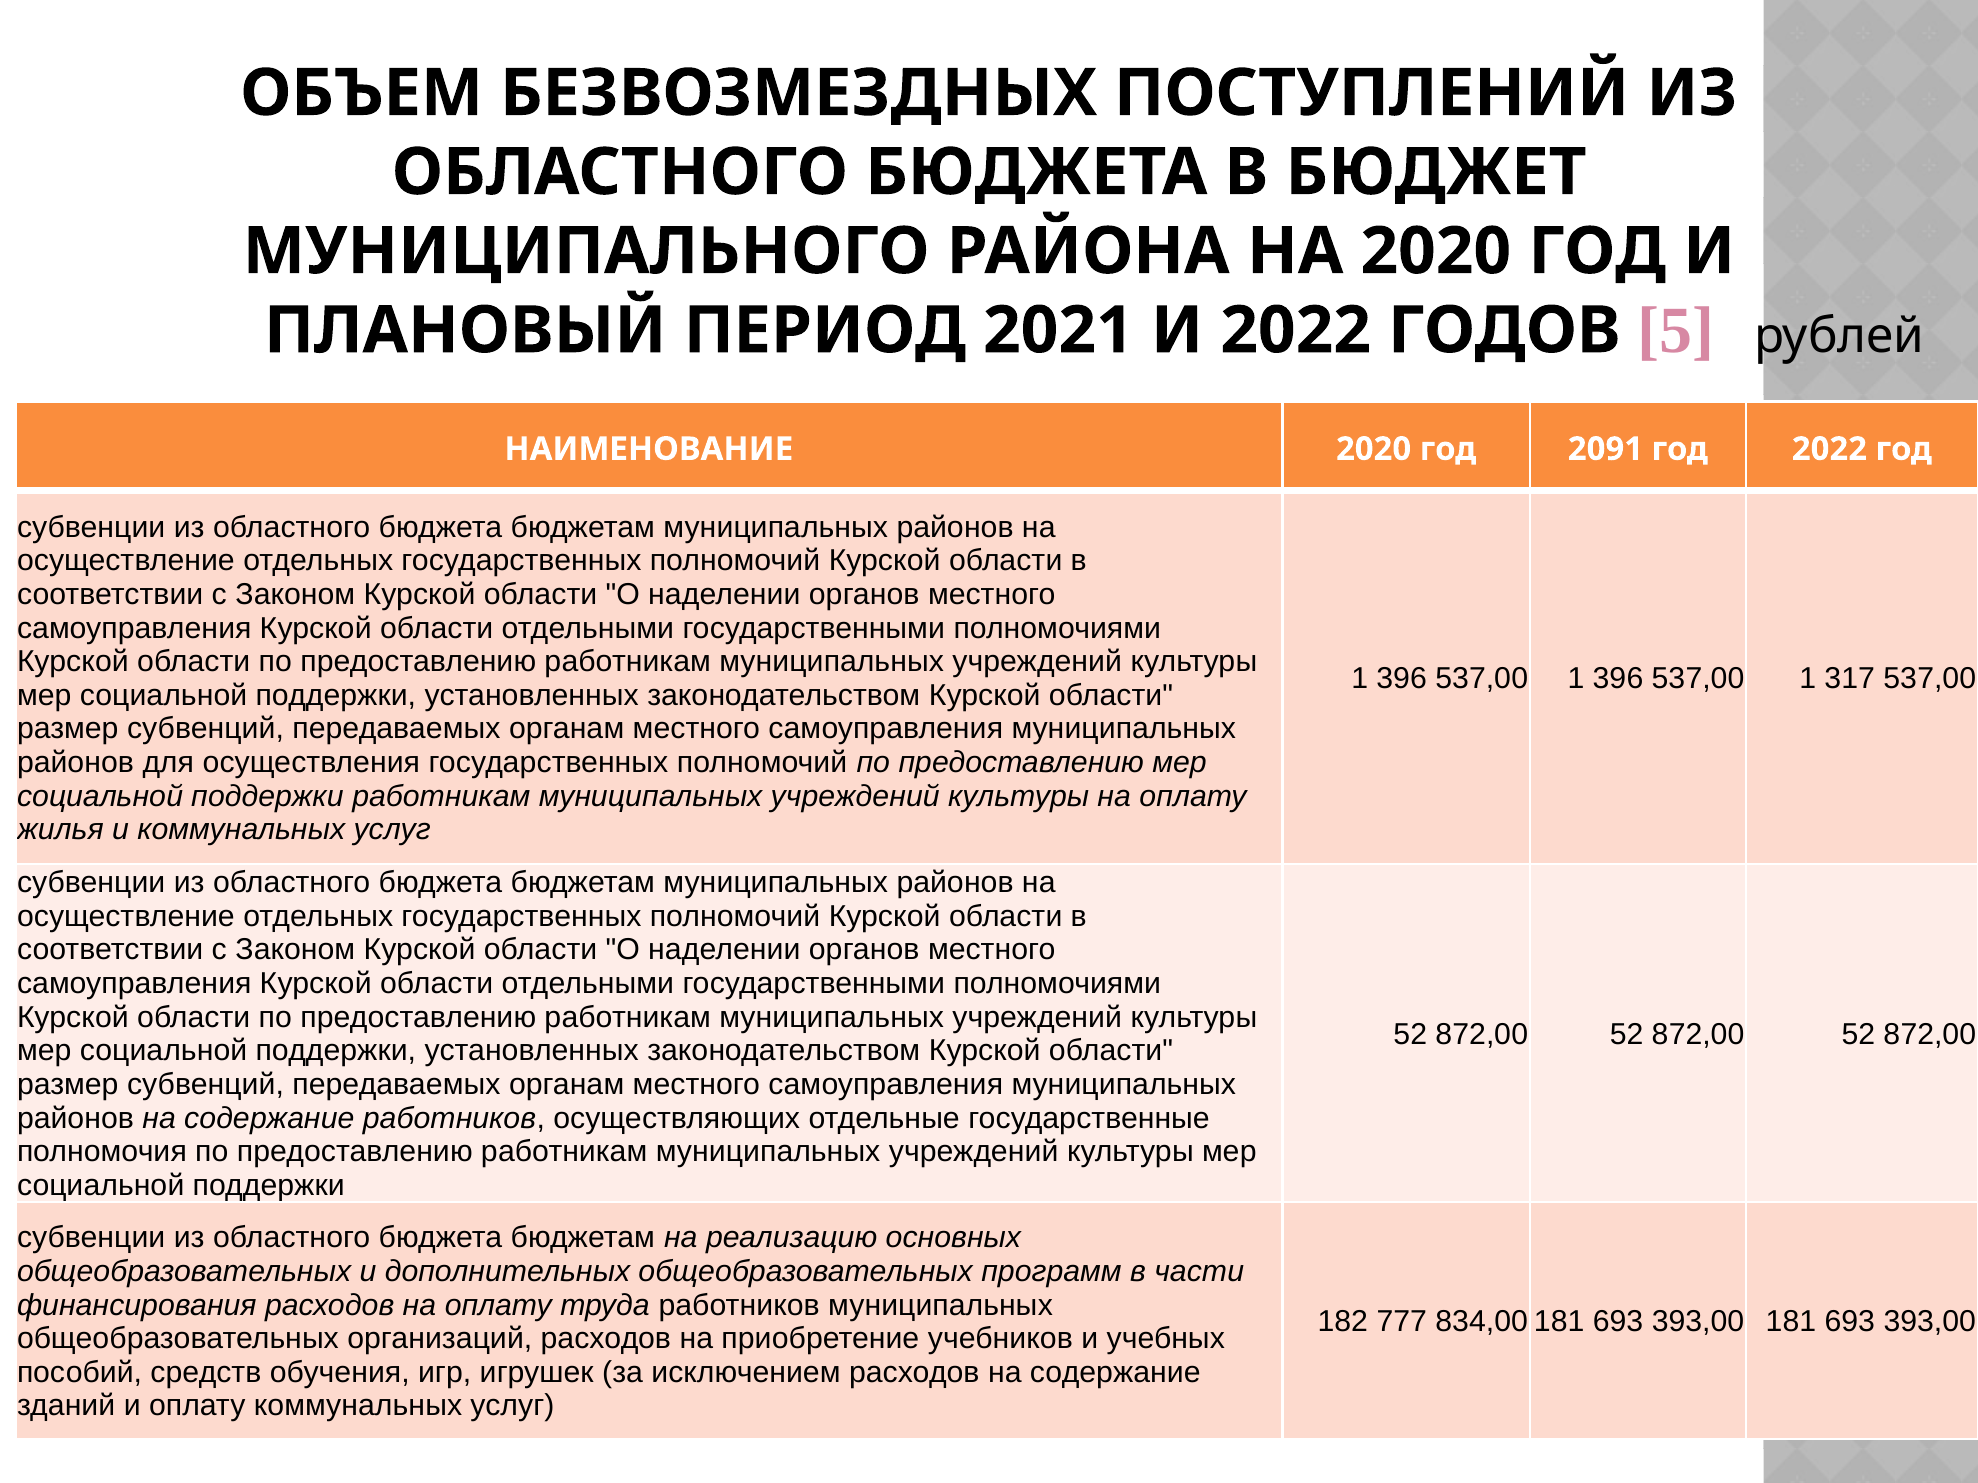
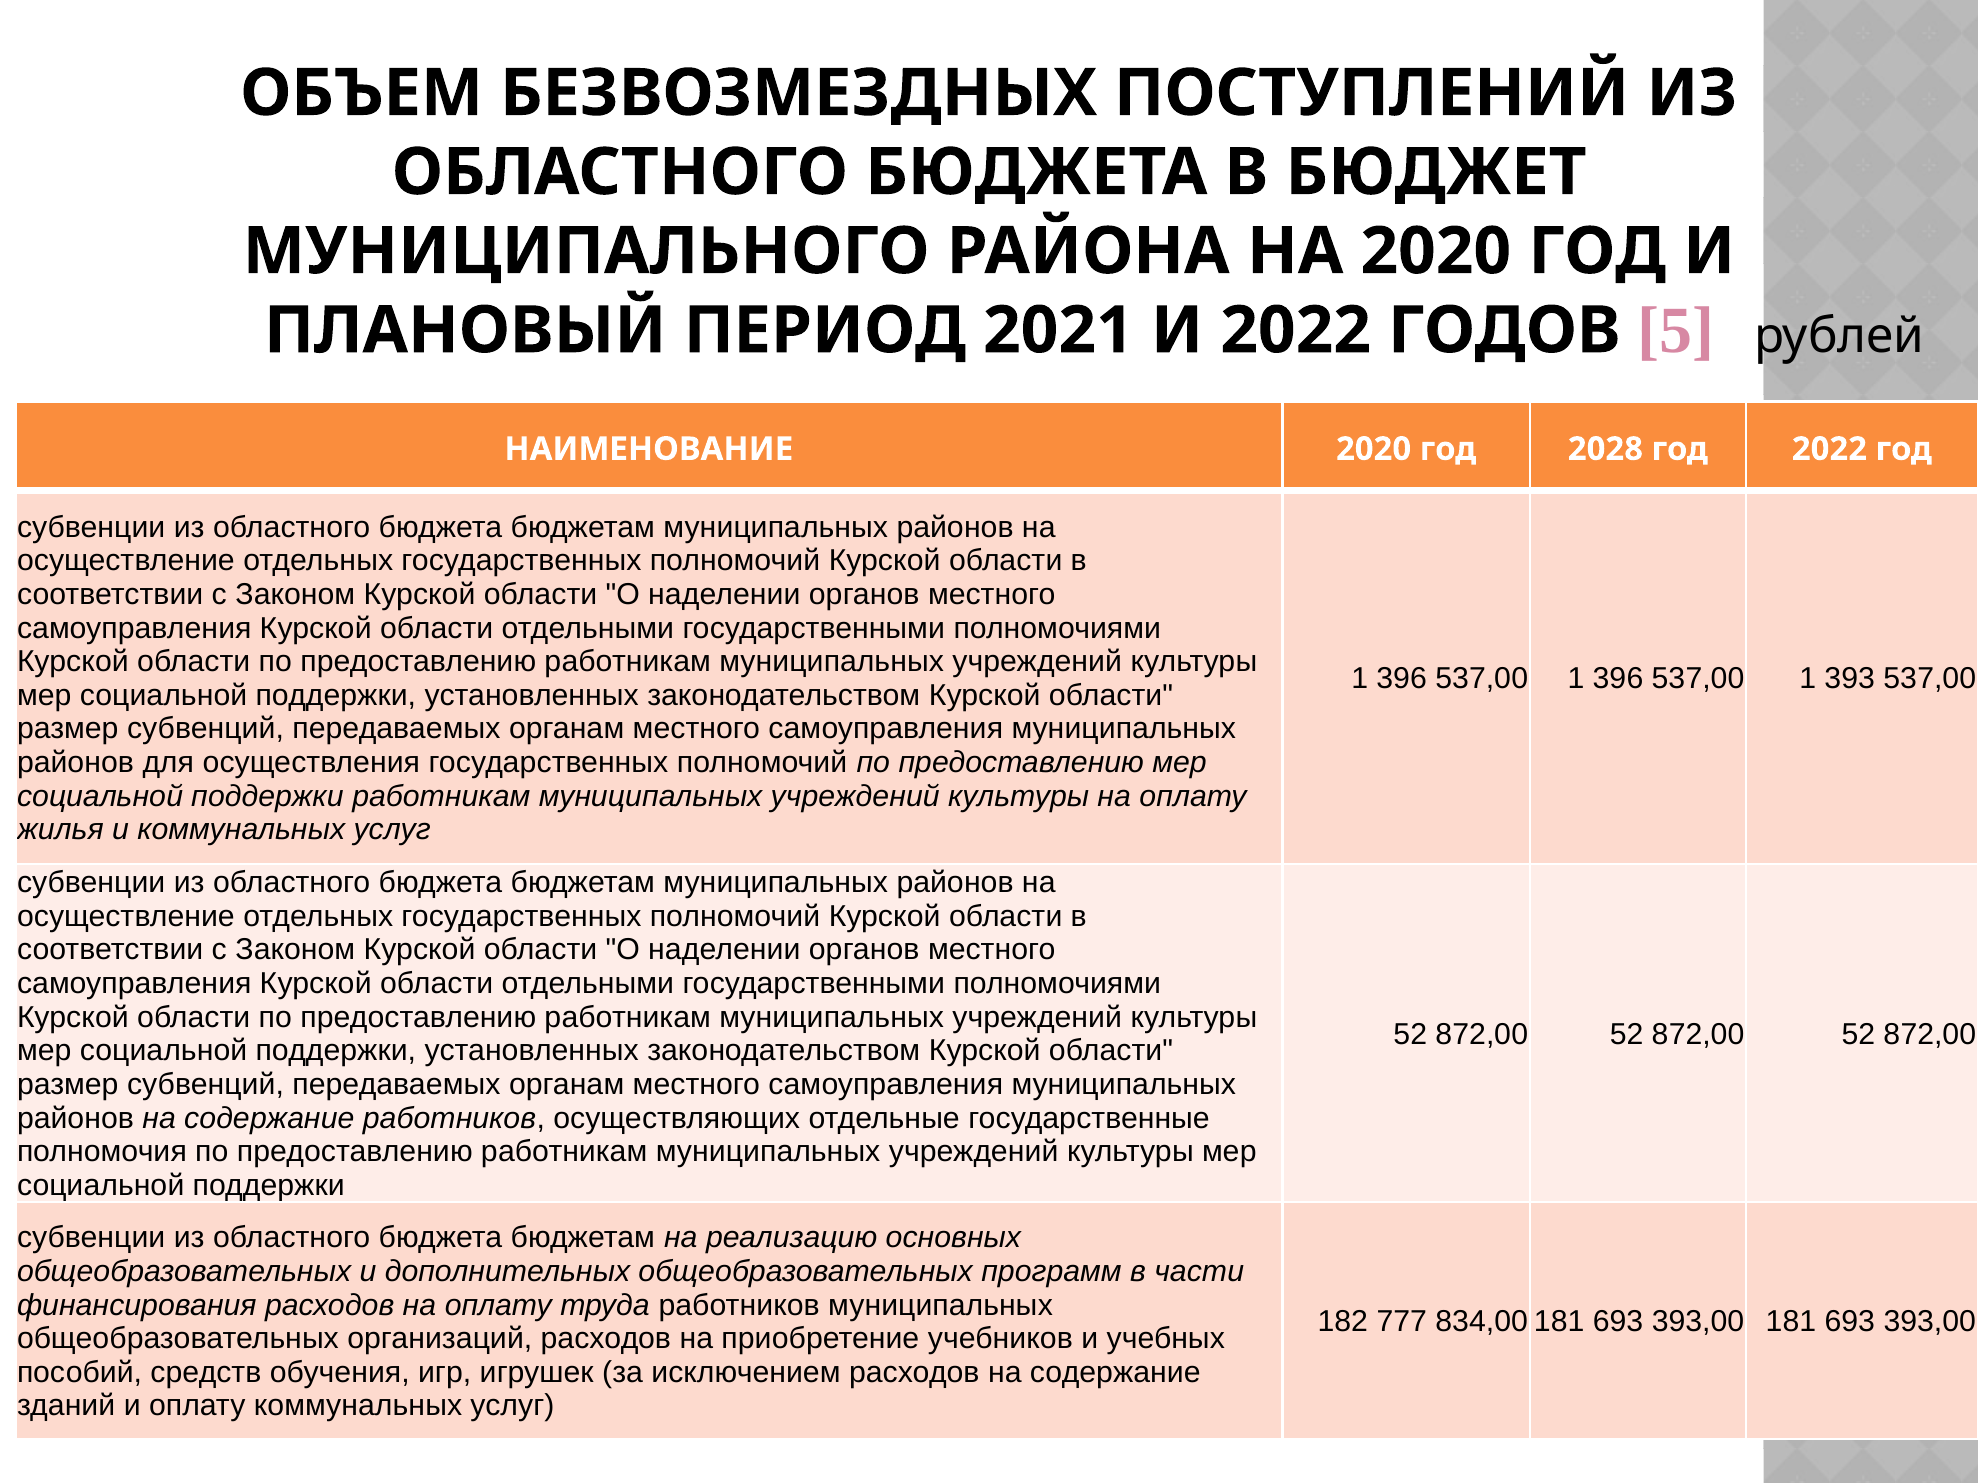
2091: 2091 -> 2028
317: 317 -> 393
